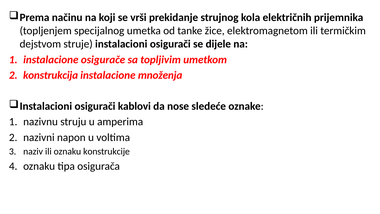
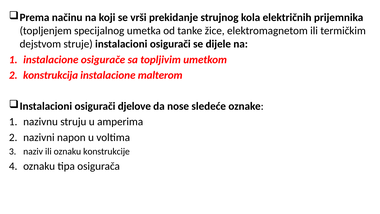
množenja: množenja -> malterom
kablovi: kablovi -> djelove
